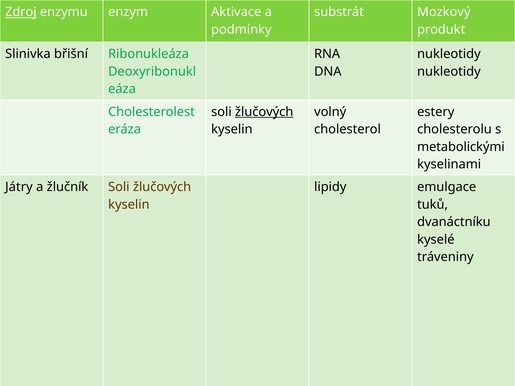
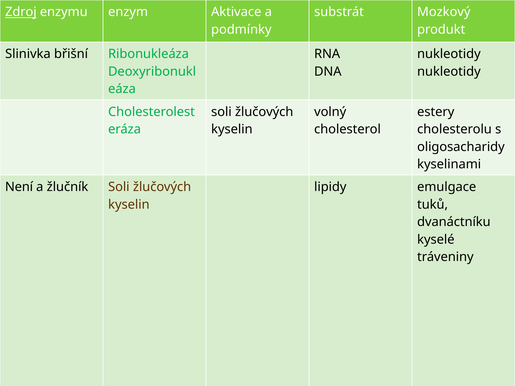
žlučových at (264, 112) underline: present -> none
metabolickými: metabolickými -> oligosacharidy
Játry: Játry -> Není
